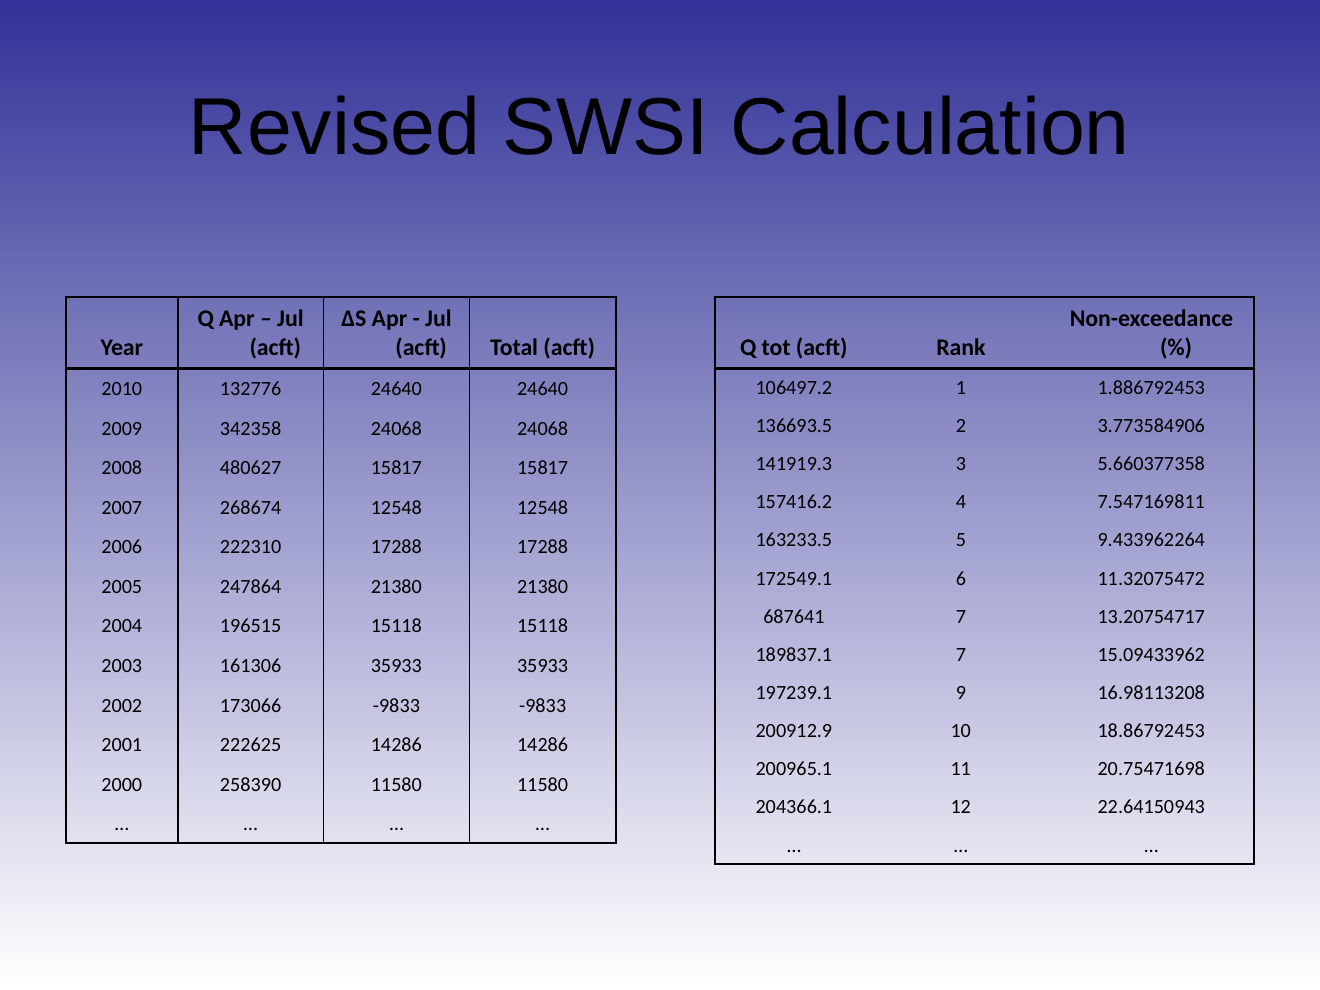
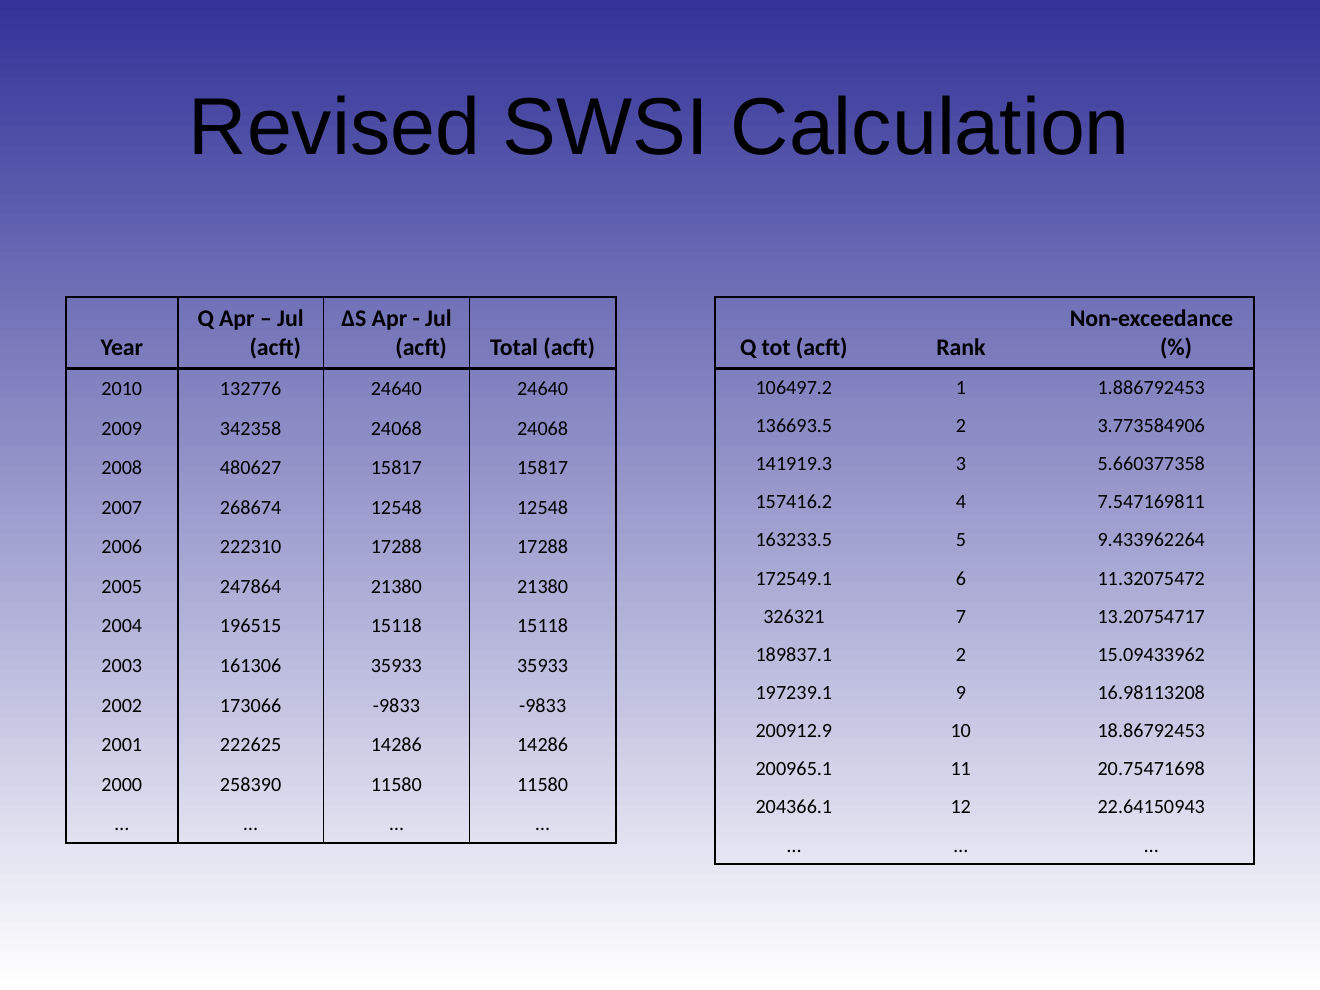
687641: 687641 -> 326321
189837.1 7: 7 -> 2
